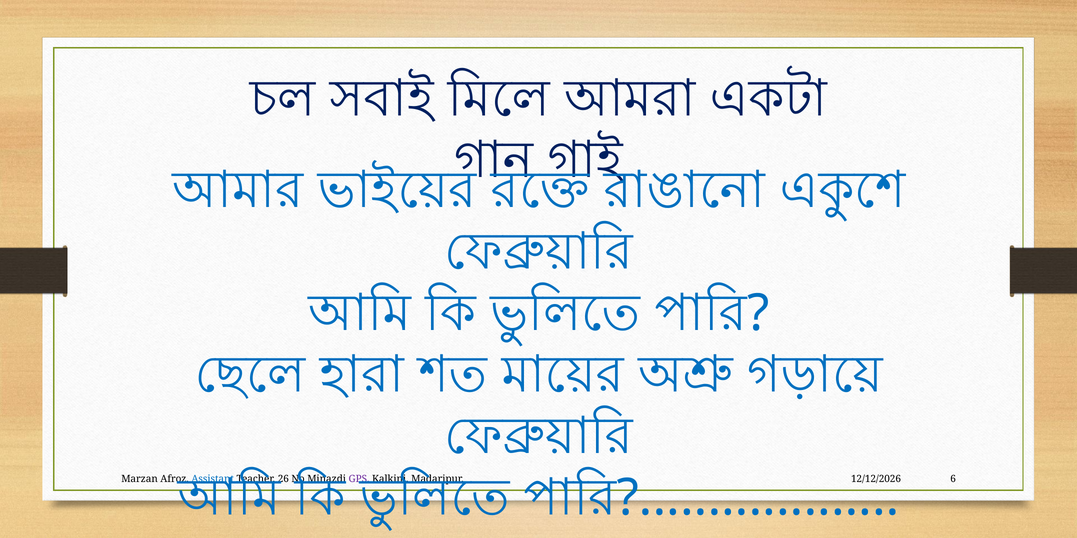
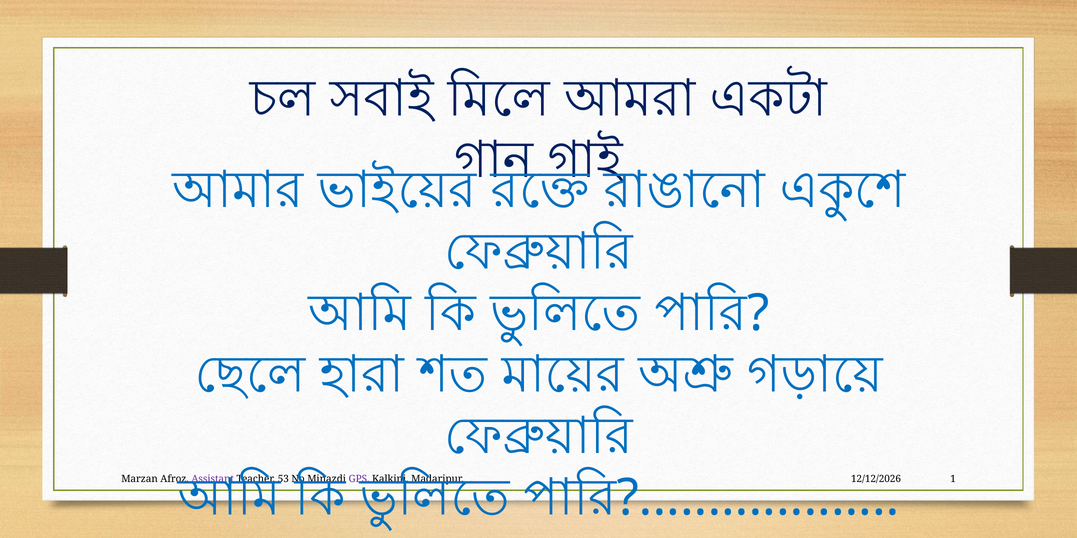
Assistant colour: blue -> purple
26: 26 -> 53
6: 6 -> 1
